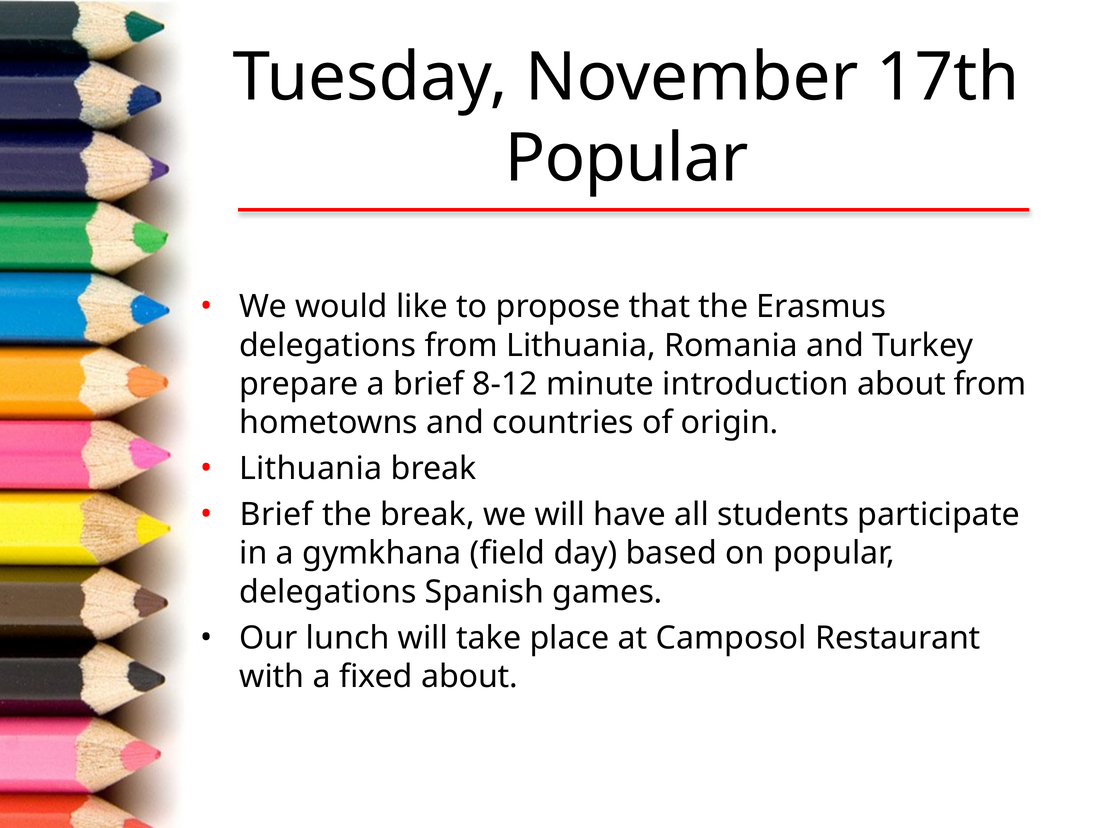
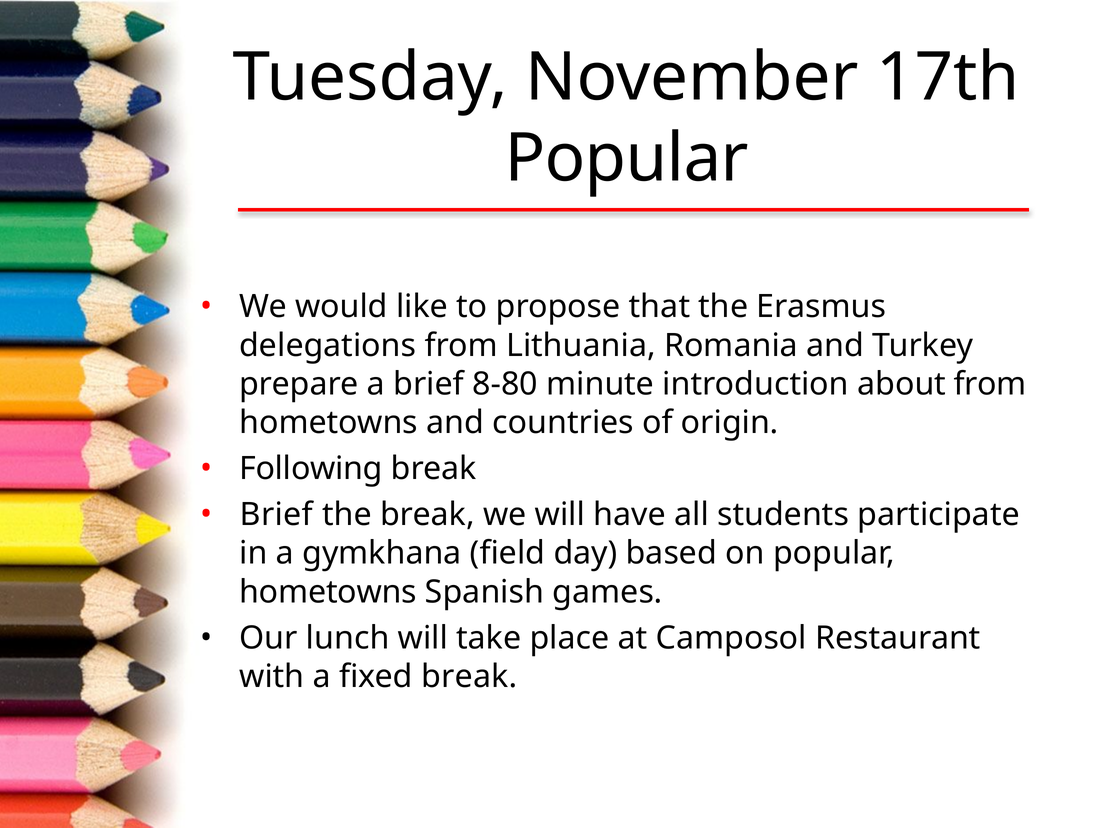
8-12: 8-12 -> 8-80
Lithuania at (311, 469): Lithuania -> Following
delegations at (328, 592): delegations -> hometowns
fixed about: about -> break
